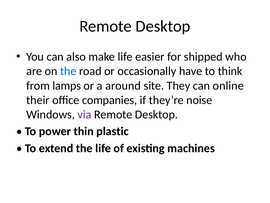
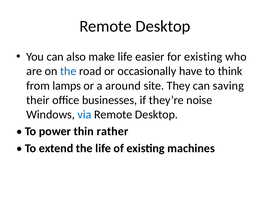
for shipped: shipped -> existing
online: online -> saving
companies: companies -> businesses
via colour: purple -> blue
plastic: plastic -> rather
